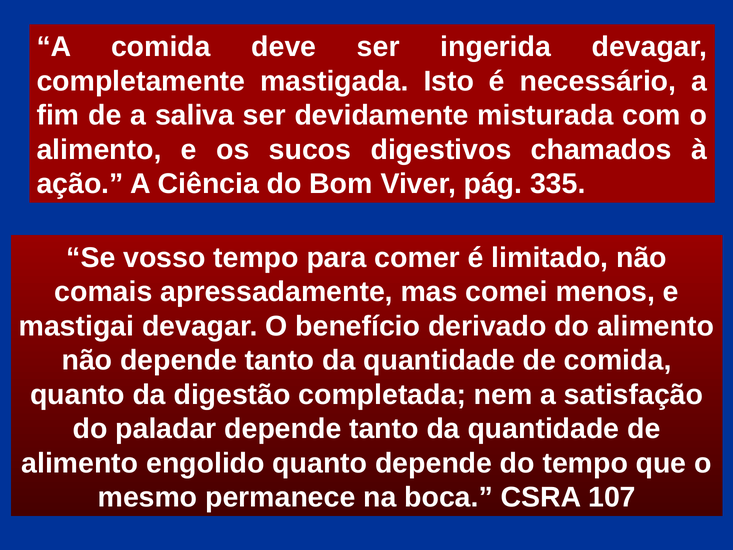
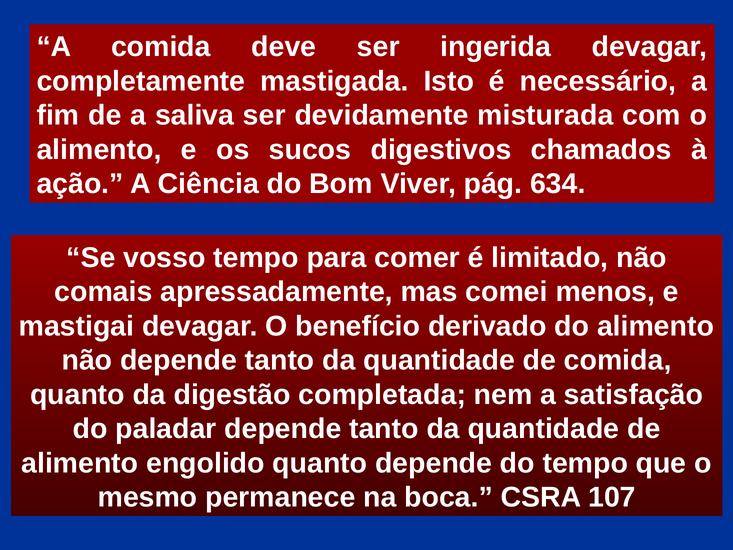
335: 335 -> 634
